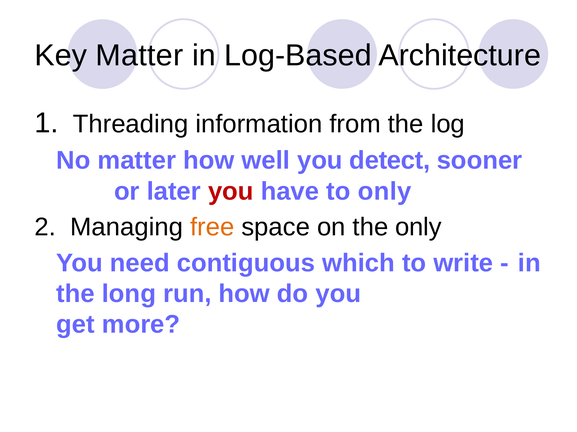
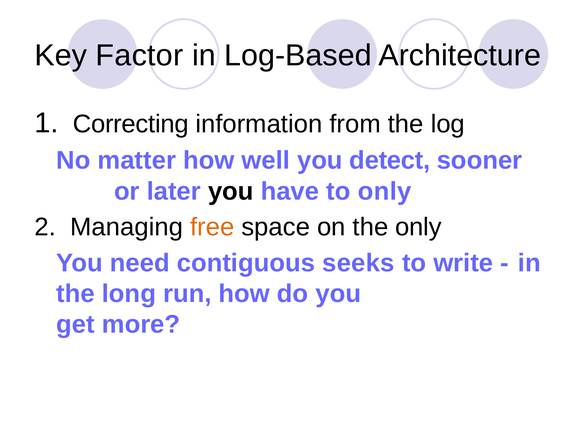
Key Matter: Matter -> Factor
Threading: Threading -> Correcting
you at (231, 192) colour: red -> black
which: which -> seeks
